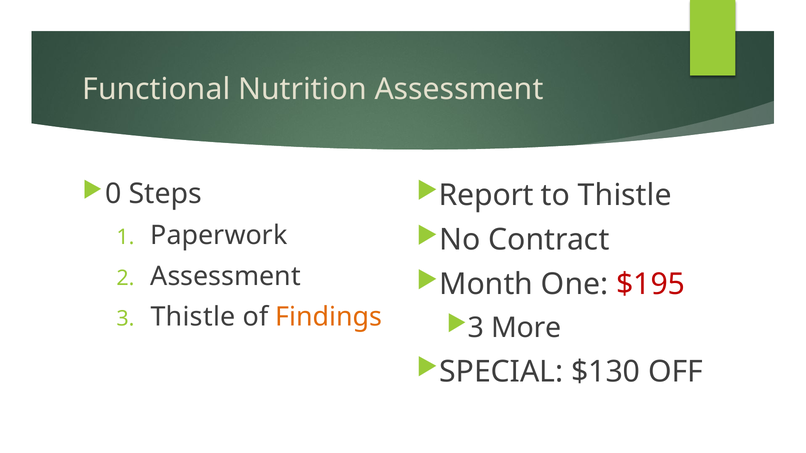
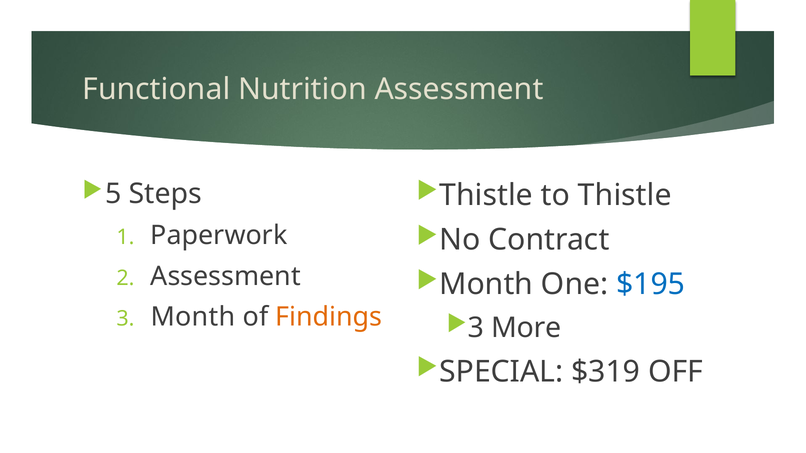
0: 0 -> 5
Report at (486, 195): Report -> Thistle
$195 colour: red -> blue
3 Thistle: Thistle -> Month
$130: $130 -> $319
